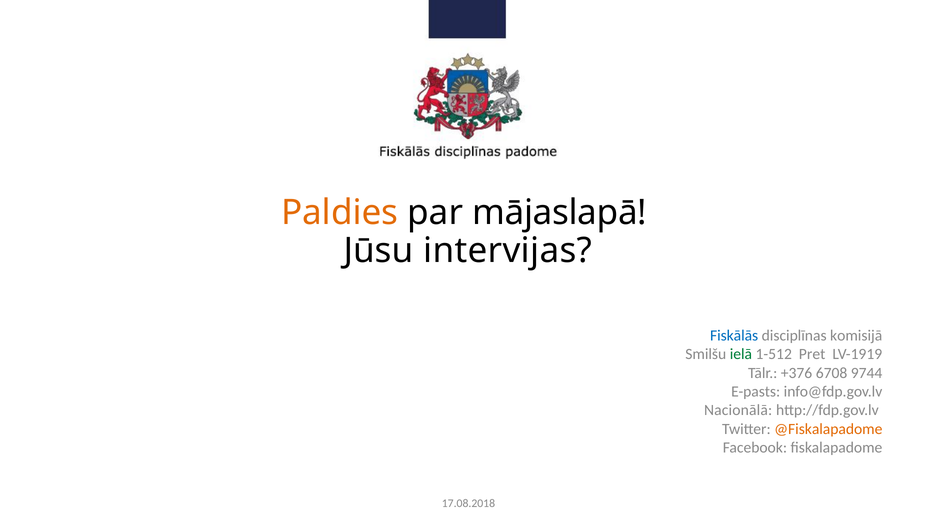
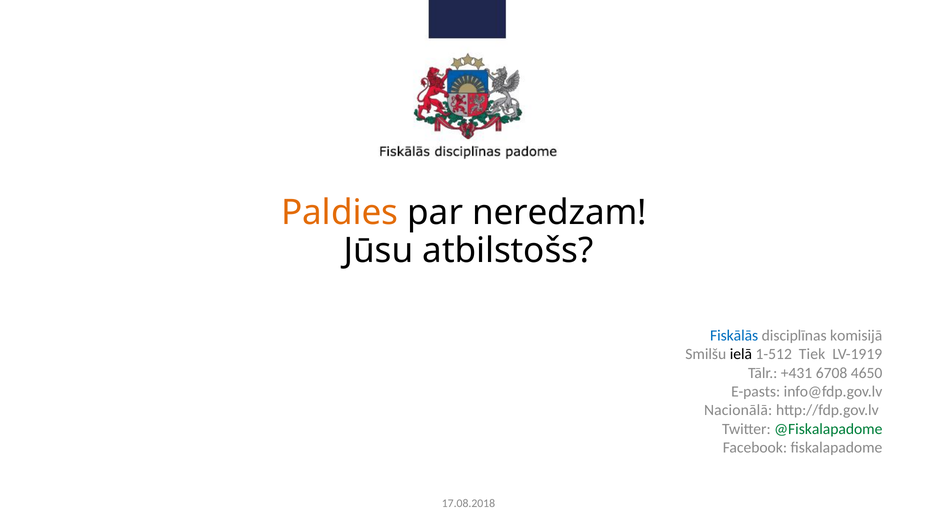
mājaslapā: mājaslapā -> neredzam
intervijas: intervijas -> atbilstošs
ielā colour: green -> black
Pret: Pret -> Tiek
+376: +376 -> +431
9744: 9744 -> 4650
@Fiskalapadome colour: orange -> green
